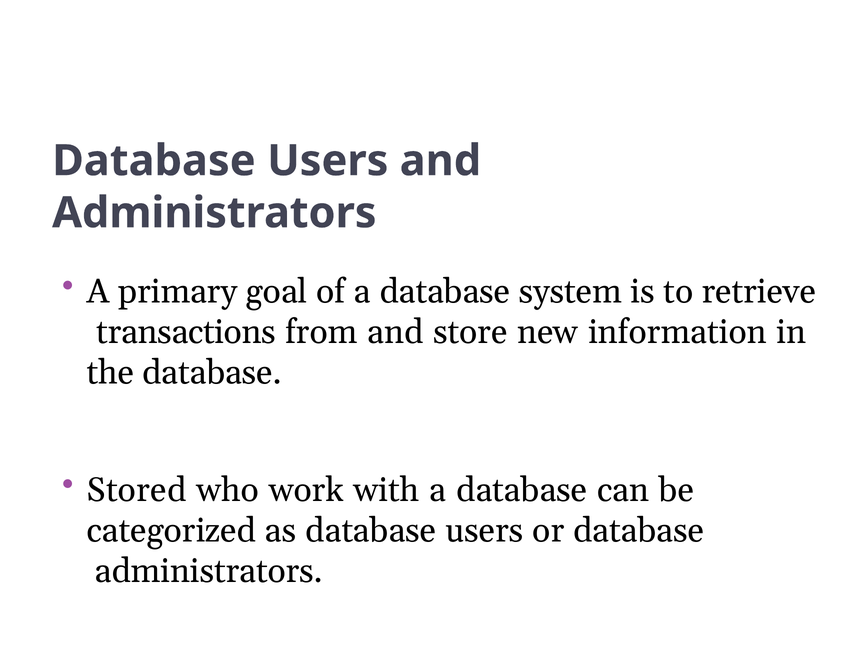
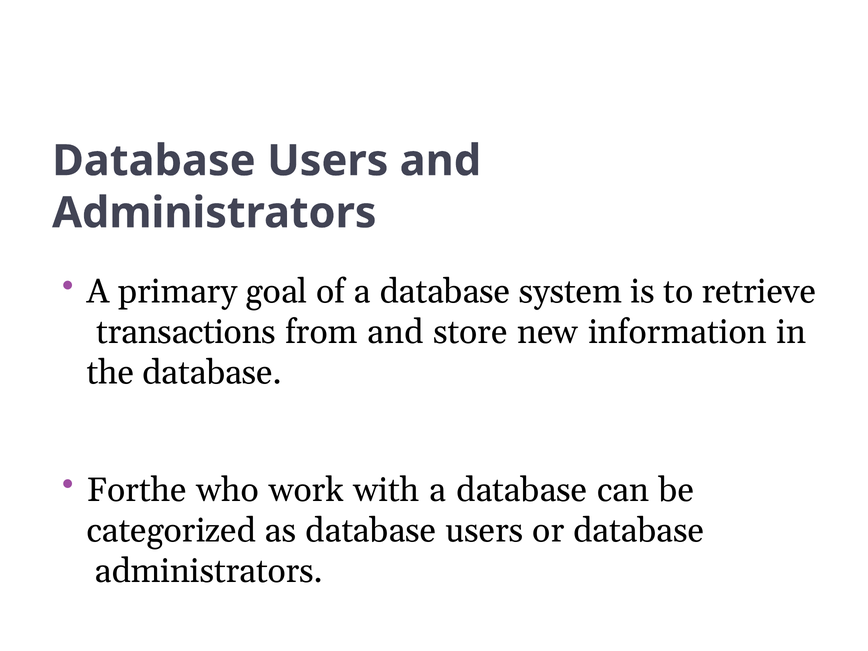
Stored: Stored -> Forthe
